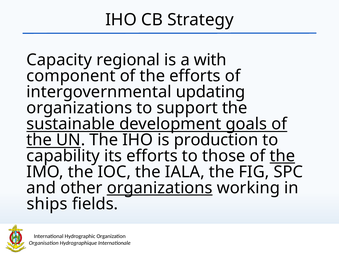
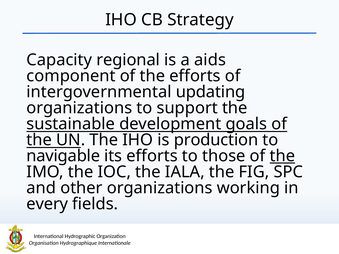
with: with -> aids
capability: capability -> navigable
organizations at (160, 188) underline: present -> none
ships: ships -> every
